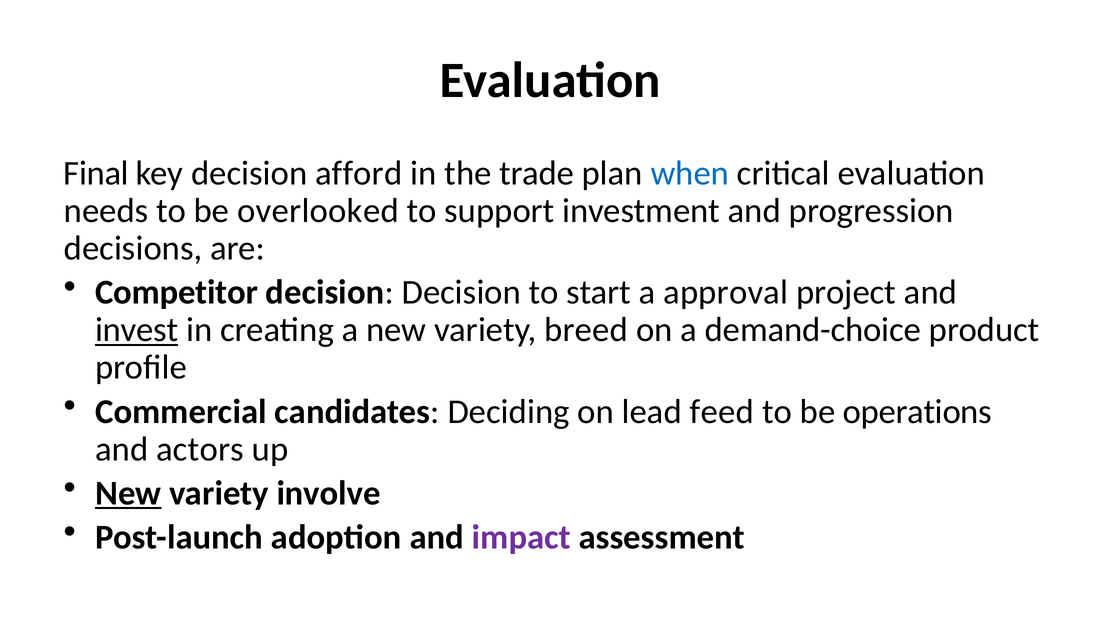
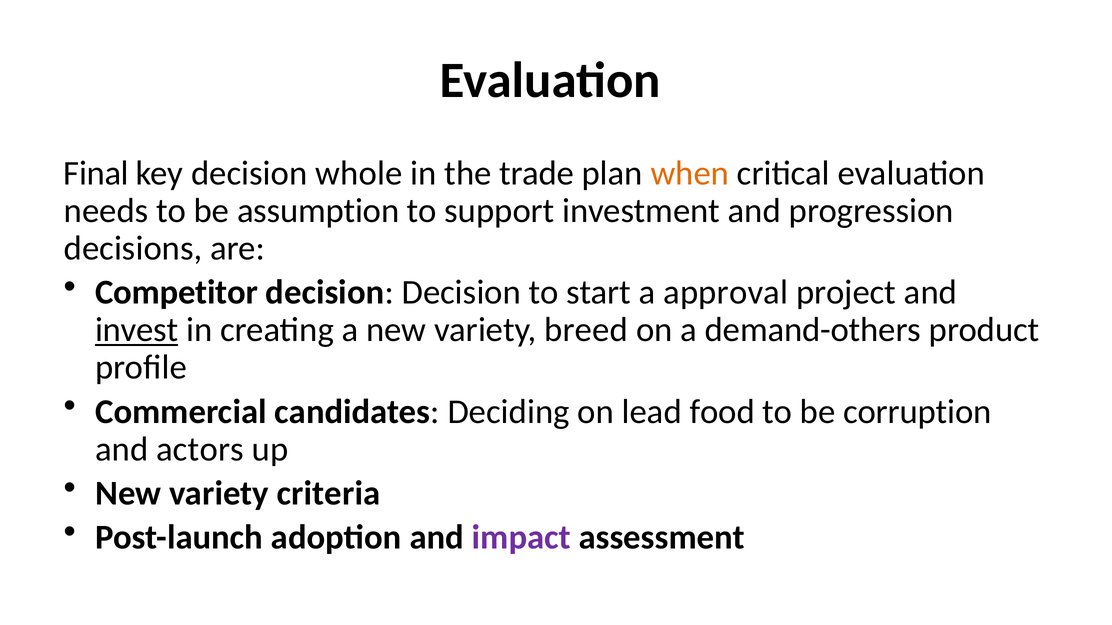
afford: afford -> whole
when colour: blue -> orange
overlooked: overlooked -> assumption
demand-choice: demand-choice -> demand-others
feed: feed -> food
operations: operations -> corruption
New at (128, 494) underline: present -> none
involve: involve -> criteria
